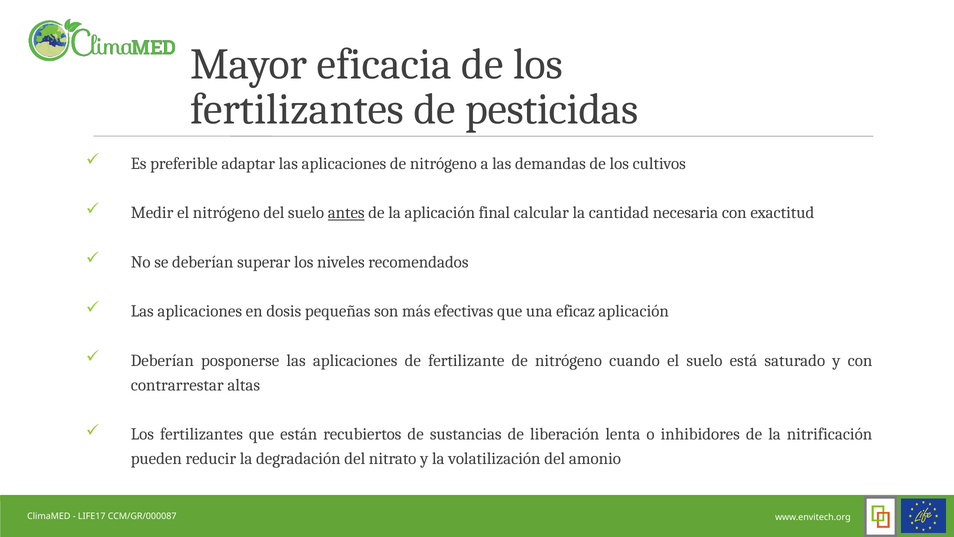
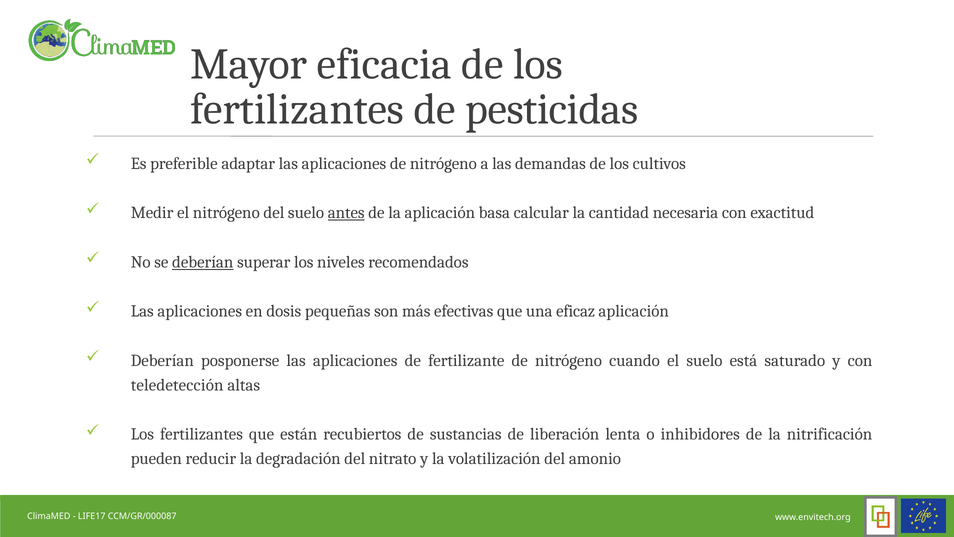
final: final -> basa
deberían at (203, 262) underline: none -> present
contrarrestar: contrarrestar -> teledetección
